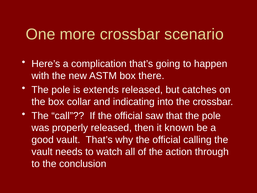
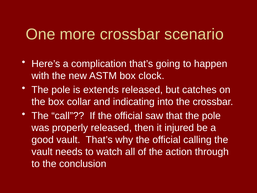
there: there -> clock
known: known -> injured
